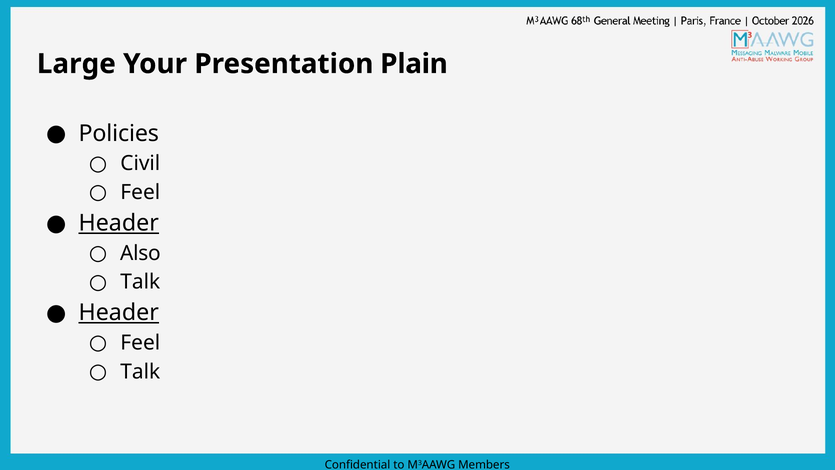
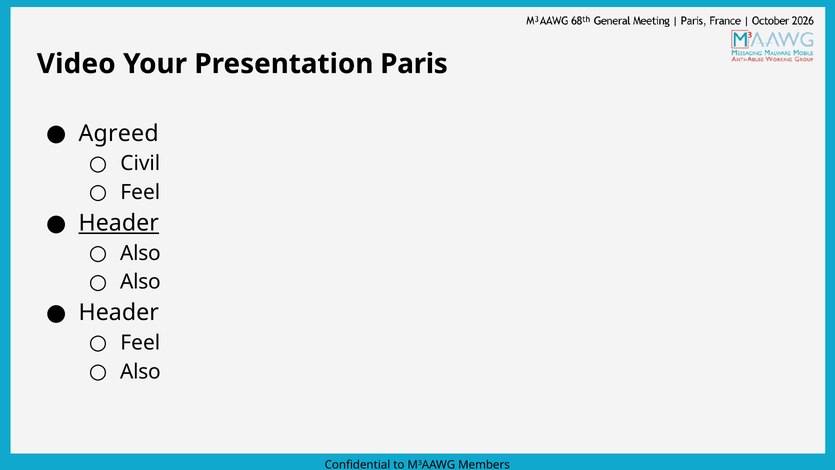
Large: Large -> Video
Plain: Plain -> Paris
Policies: Policies -> Agreed
Talk at (140, 282): Talk -> Also
Header at (119, 313) underline: present -> none
Talk at (140, 371): Talk -> Also
